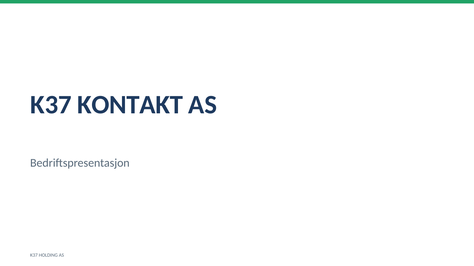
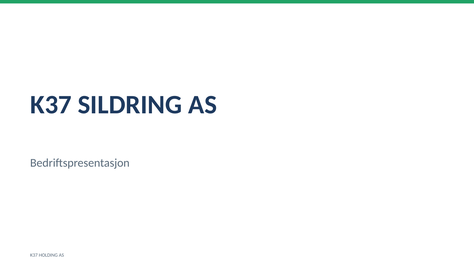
KONTAKT: KONTAKT -> SILDRING
